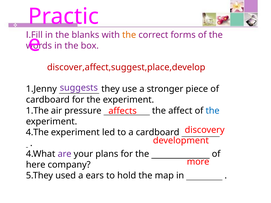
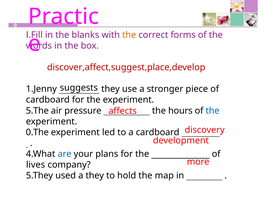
suggests colour: purple -> black
1.The: 1.The -> 5.The
affect: affect -> hours
4.The: 4.The -> 0.The
are colour: purple -> blue
here: here -> lives
a ears: ears -> they
